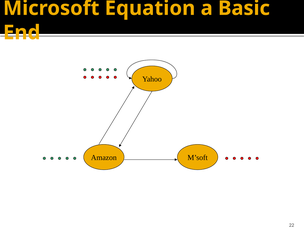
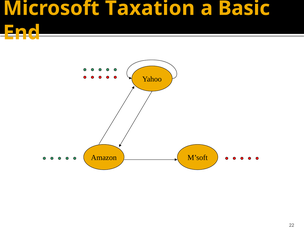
Equation: Equation -> Taxation
